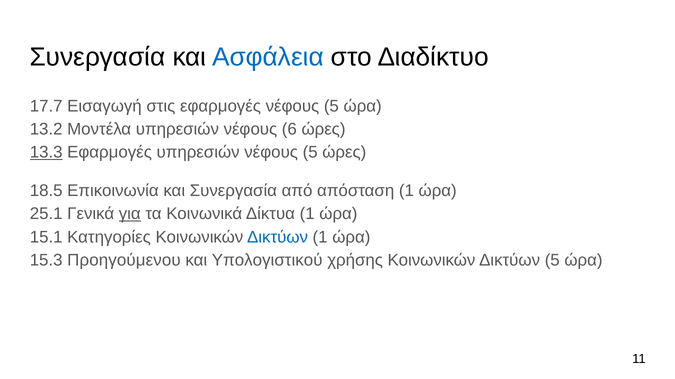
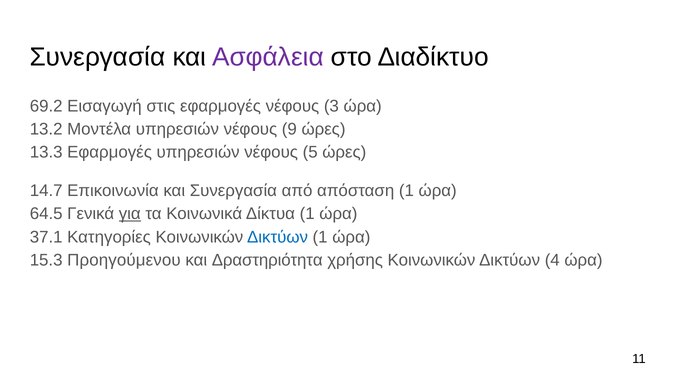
Ασφάλεια colour: blue -> purple
17.7: 17.7 -> 69.2
εφαρμογές νέφους 5: 5 -> 3
6: 6 -> 9
13.3 underline: present -> none
18.5: 18.5 -> 14.7
25.1: 25.1 -> 64.5
15.1: 15.1 -> 37.1
Υπολογιστικού: Υπολογιστικού -> Δραστηριότητα
Δικτύων 5: 5 -> 4
